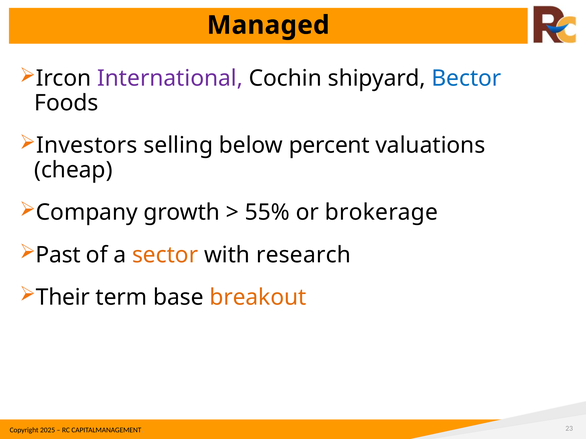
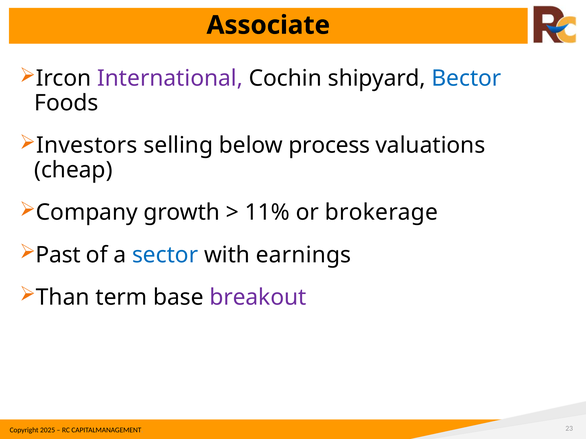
Managed: Managed -> Associate
percent: percent -> process
55%: 55% -> 11%
sector colour: orange -> blue
research: research -> earnings
Their: Their -> Than
breakout colour: orange -> purple
